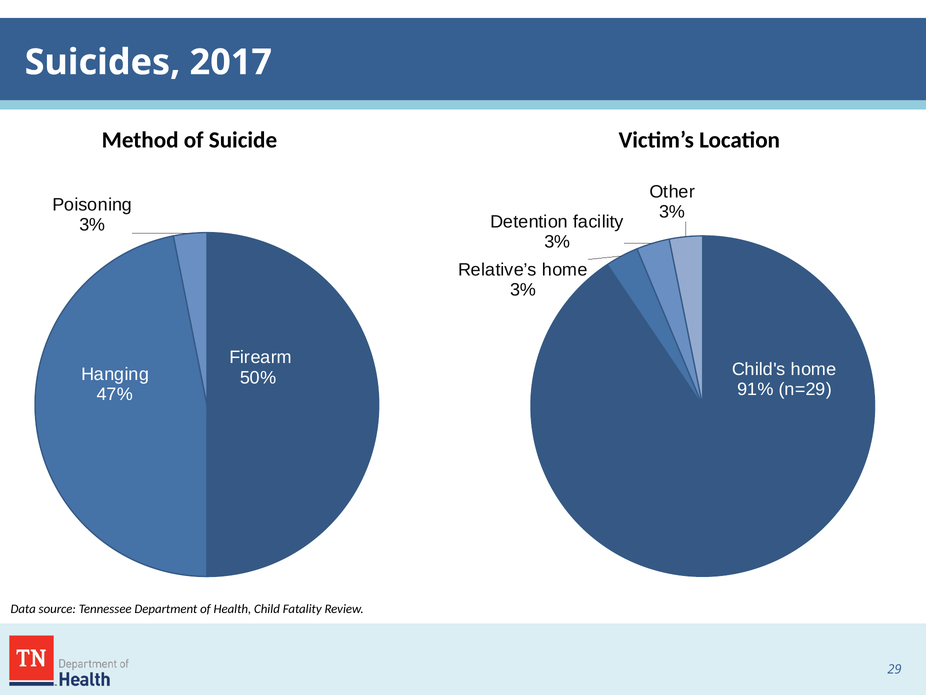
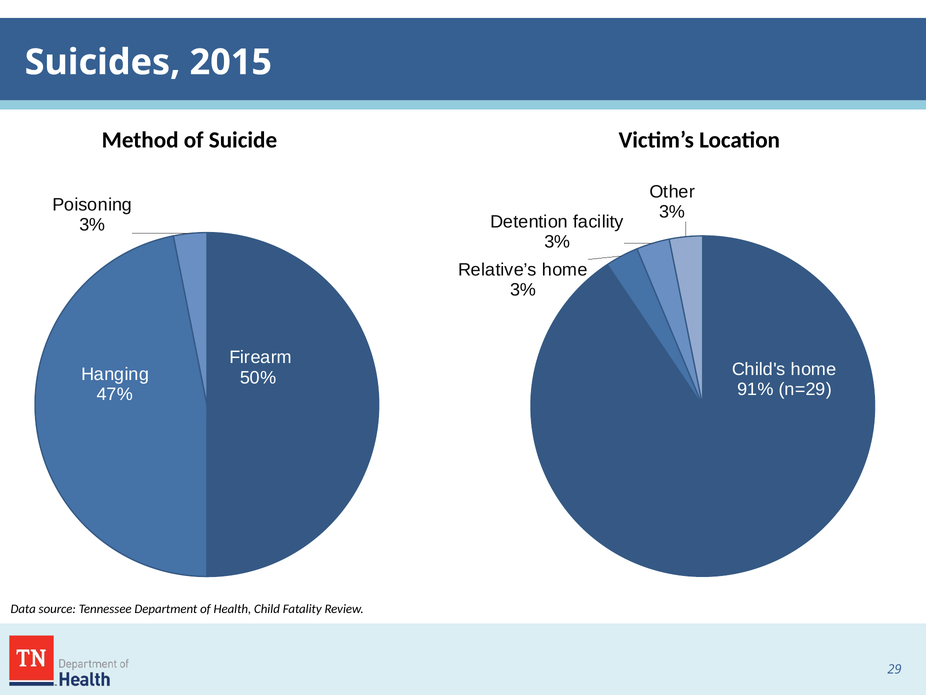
2017: 2017 -> 2015
